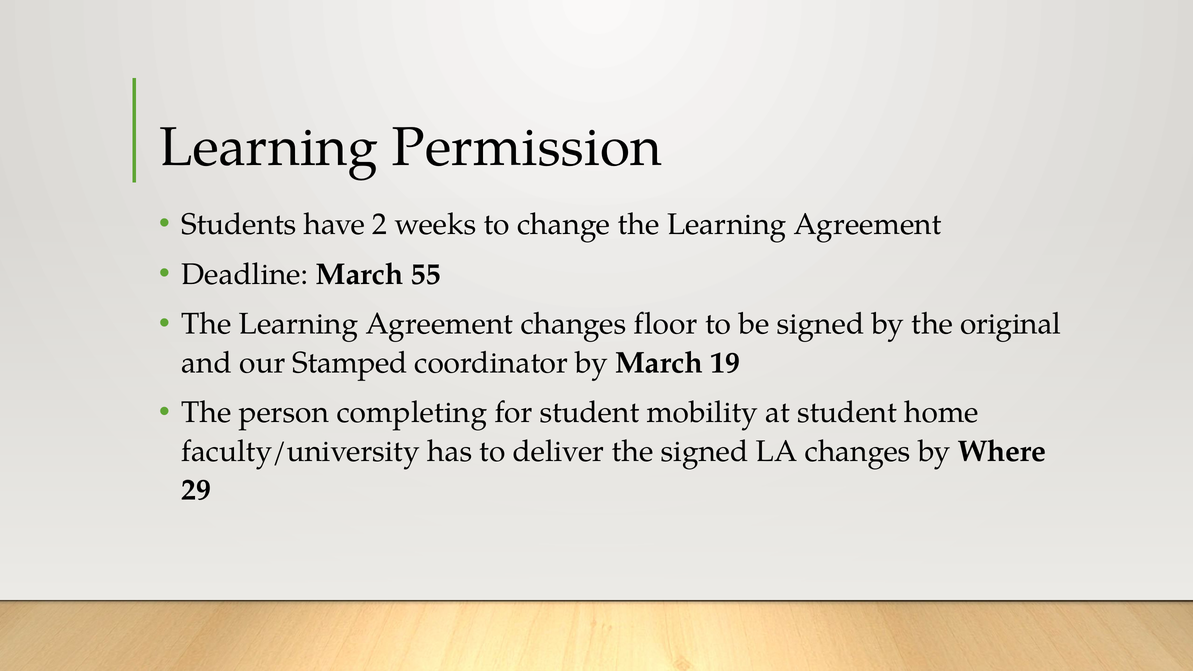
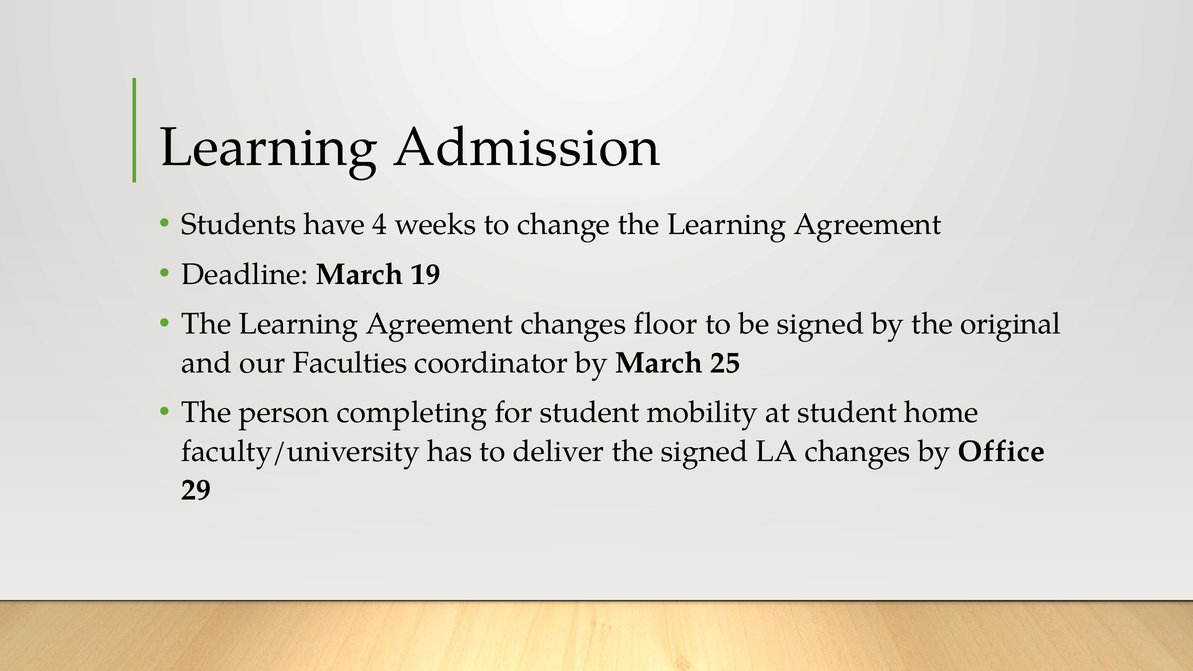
Permission: Permission -> Admission
2: 2 -> 4
55: 55 -> 19
Stamped: Stamped -> Faculties
19: 19 -> 25
Where: Where -> Office
